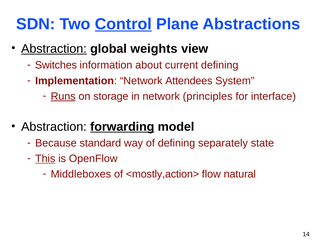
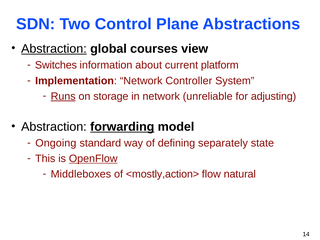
Control underline: present -> none
weights: weights -> courses
current defining: defining -> platform
Attendees: Attendees -> Controller
principles: principles -> unreliable
interface: interface -> adjusting
Because: Because -> Ongoing
This underline: present -> none
OpenFlow underline: none -> present
